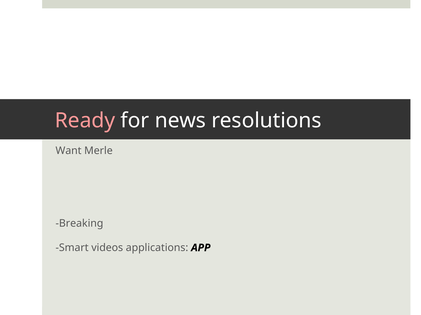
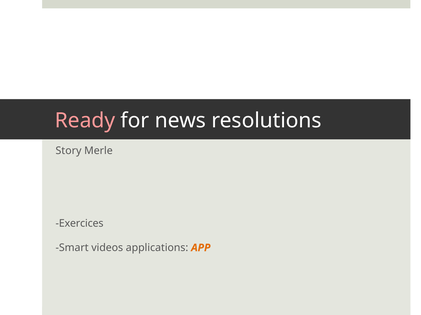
Want: Want -> Story
Breaking: Breaking -> Exercices
APP colour: black -> orange
